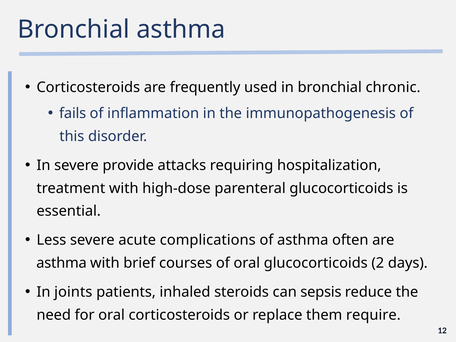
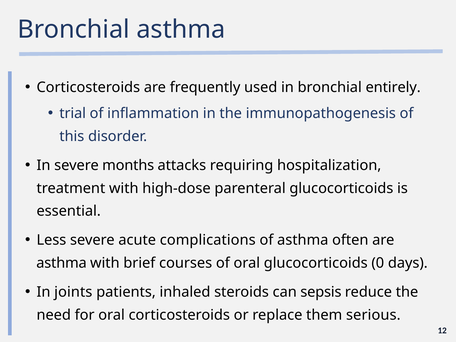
chronic: chronic -> entirely
fails: fails -> trial
provide: provide -> months
2: 2 -> 0
require: require -> serious
